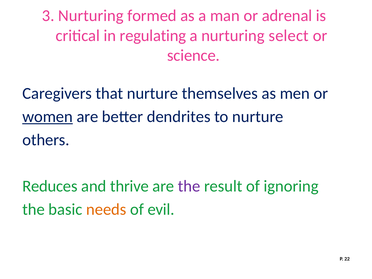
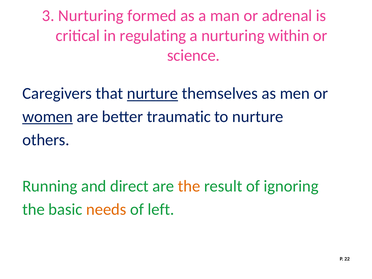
select: select -> within
nurture at (152, 94) underline: none -> present
dendrites: dendrites -> traumatic
Reduces: Reduces -> Running
thrive: thrive -> direct
the at (189, 186) colour: purple -> orange
evil: evil -> left
